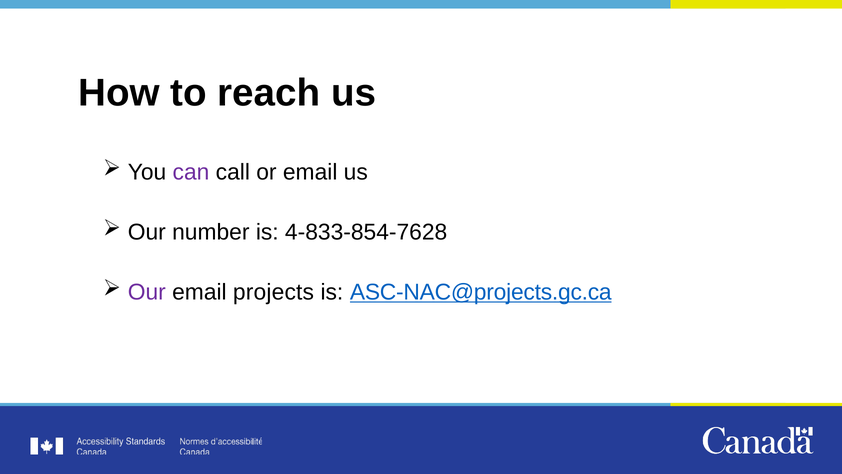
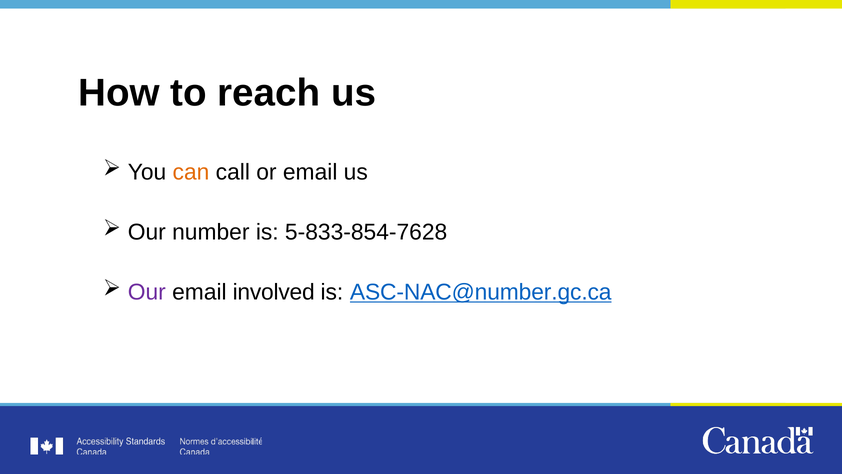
can colour: purple -> orange
4-833-854-7628: 4-833-854-7628 -> 5-833-854-7628
projects: projects -> involved
ASC-NAC@projects.gc.ca: ASC-NAC@projects.gc.ca -> ASC-NAC@number.gc.ca
